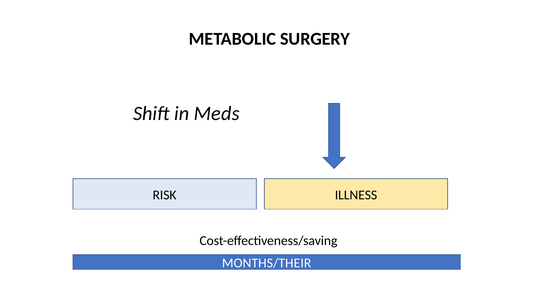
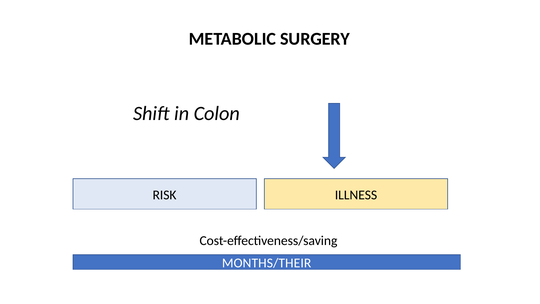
Meds: Meds -> Colon
